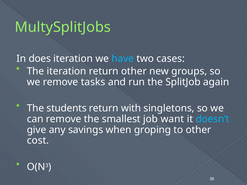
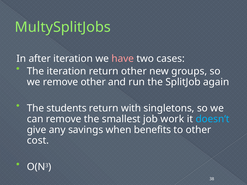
does: does -> after
have colour: light blue -> pink
remove tasks: tasks -> other
want: want -> work
groping: groping -> benefits
